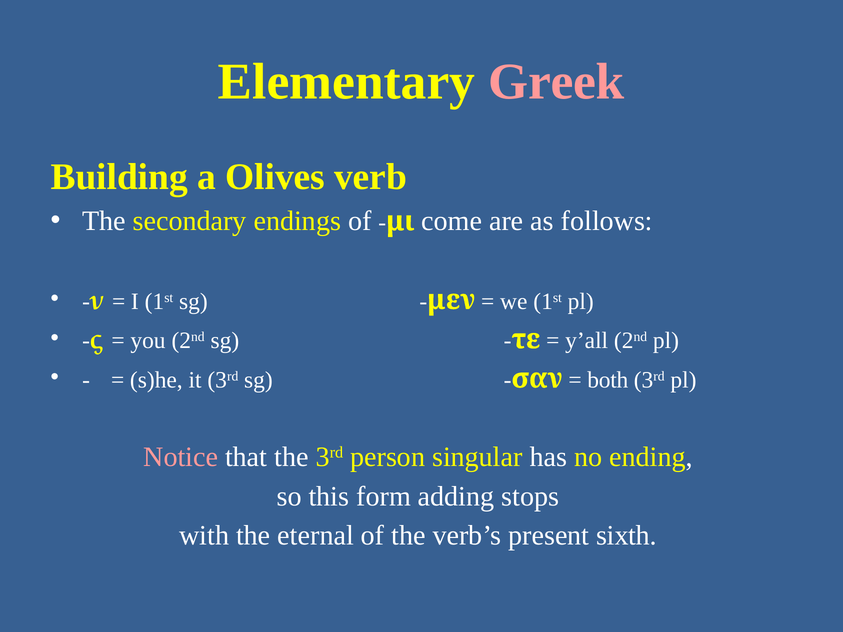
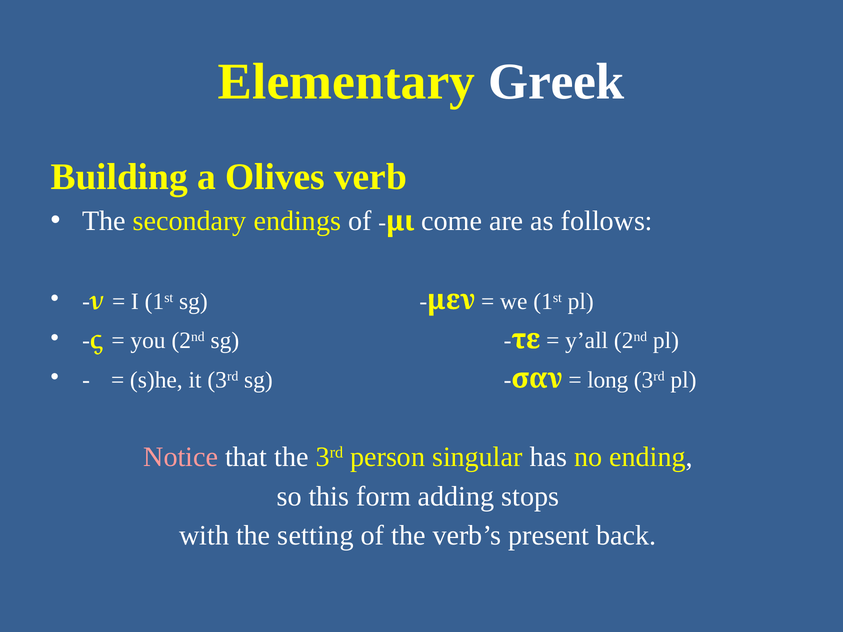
Greek colour: pink -> white
both: both -> long
eternal: eternal -> setting
sixth: sixth -> back
